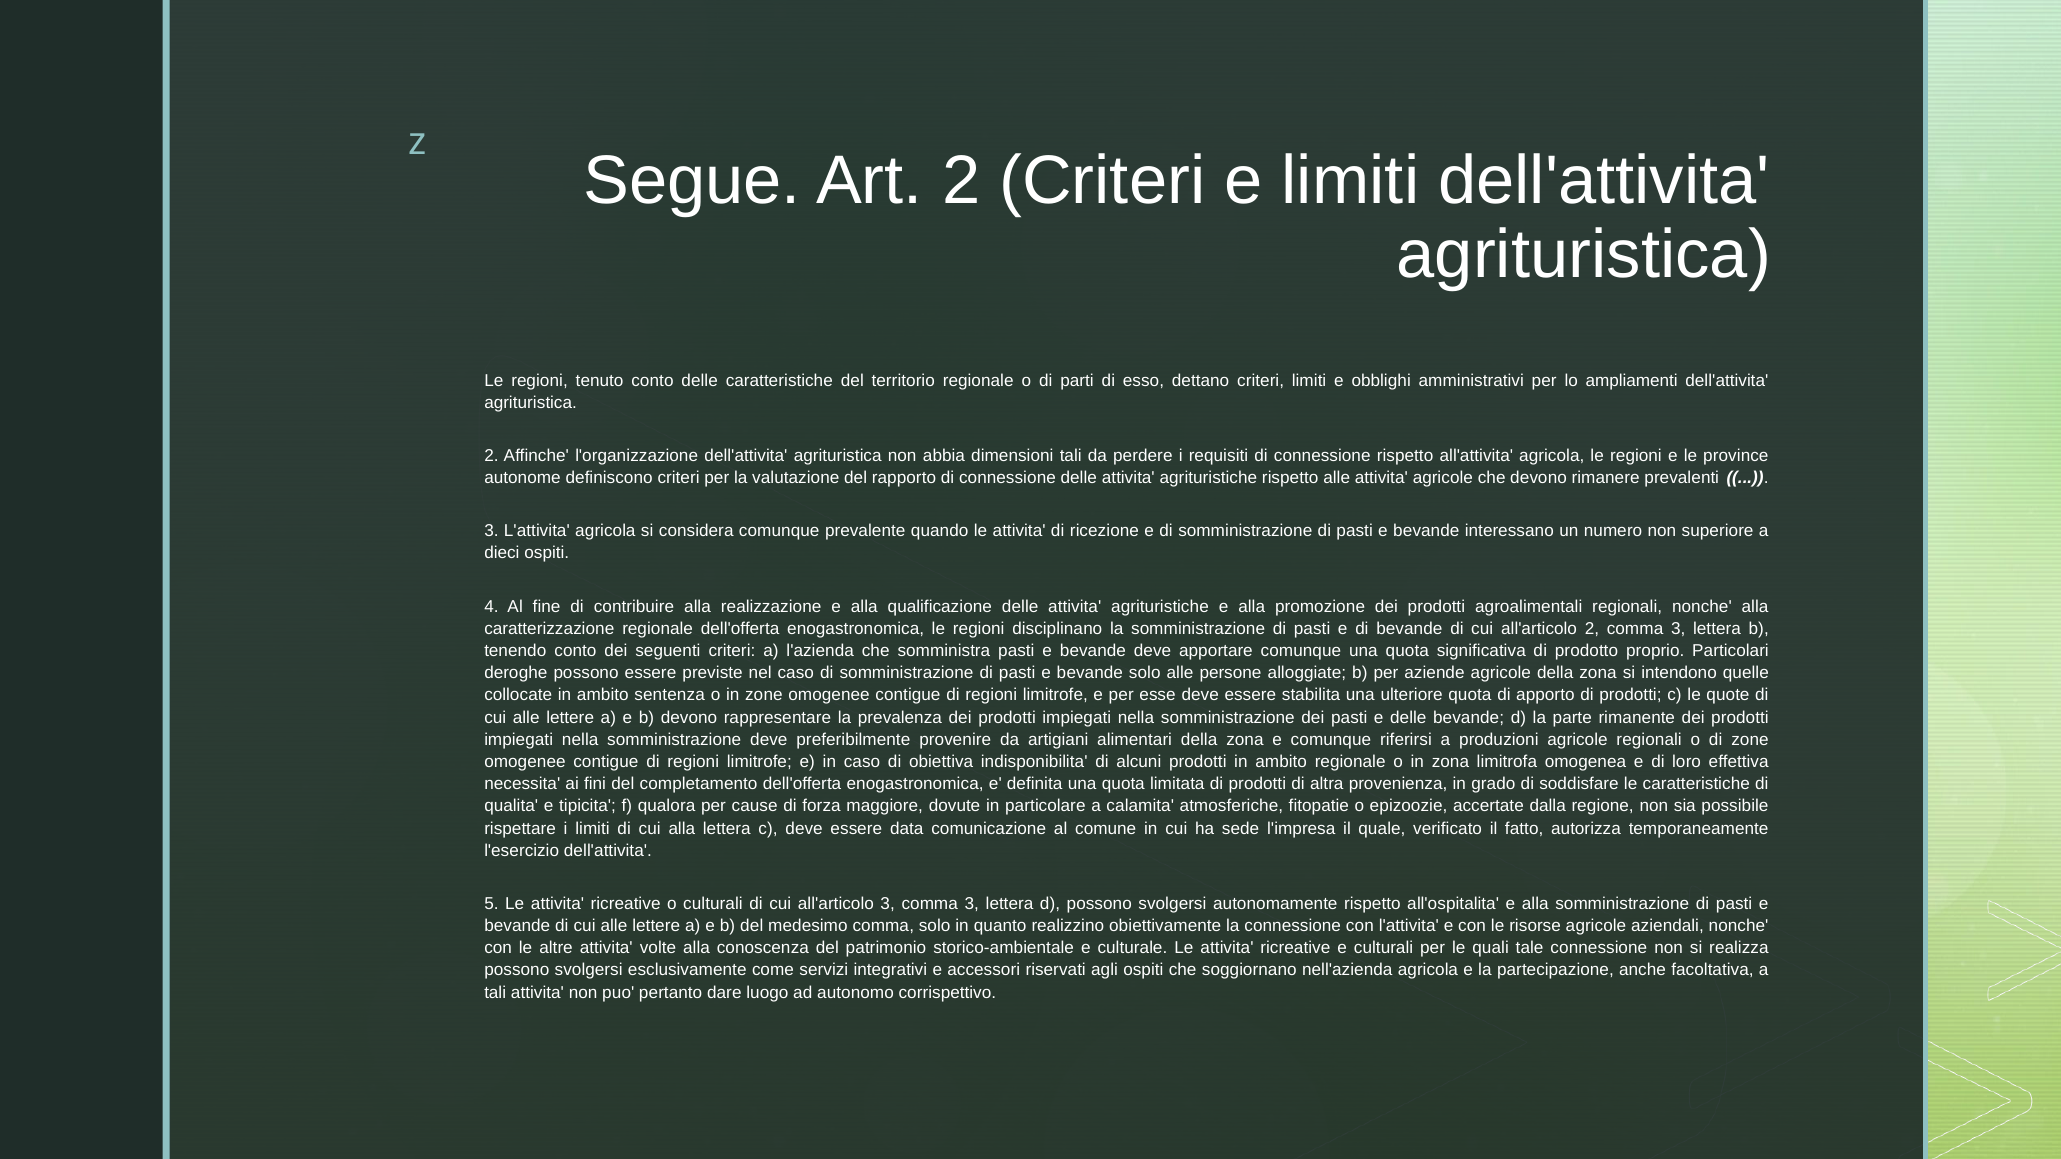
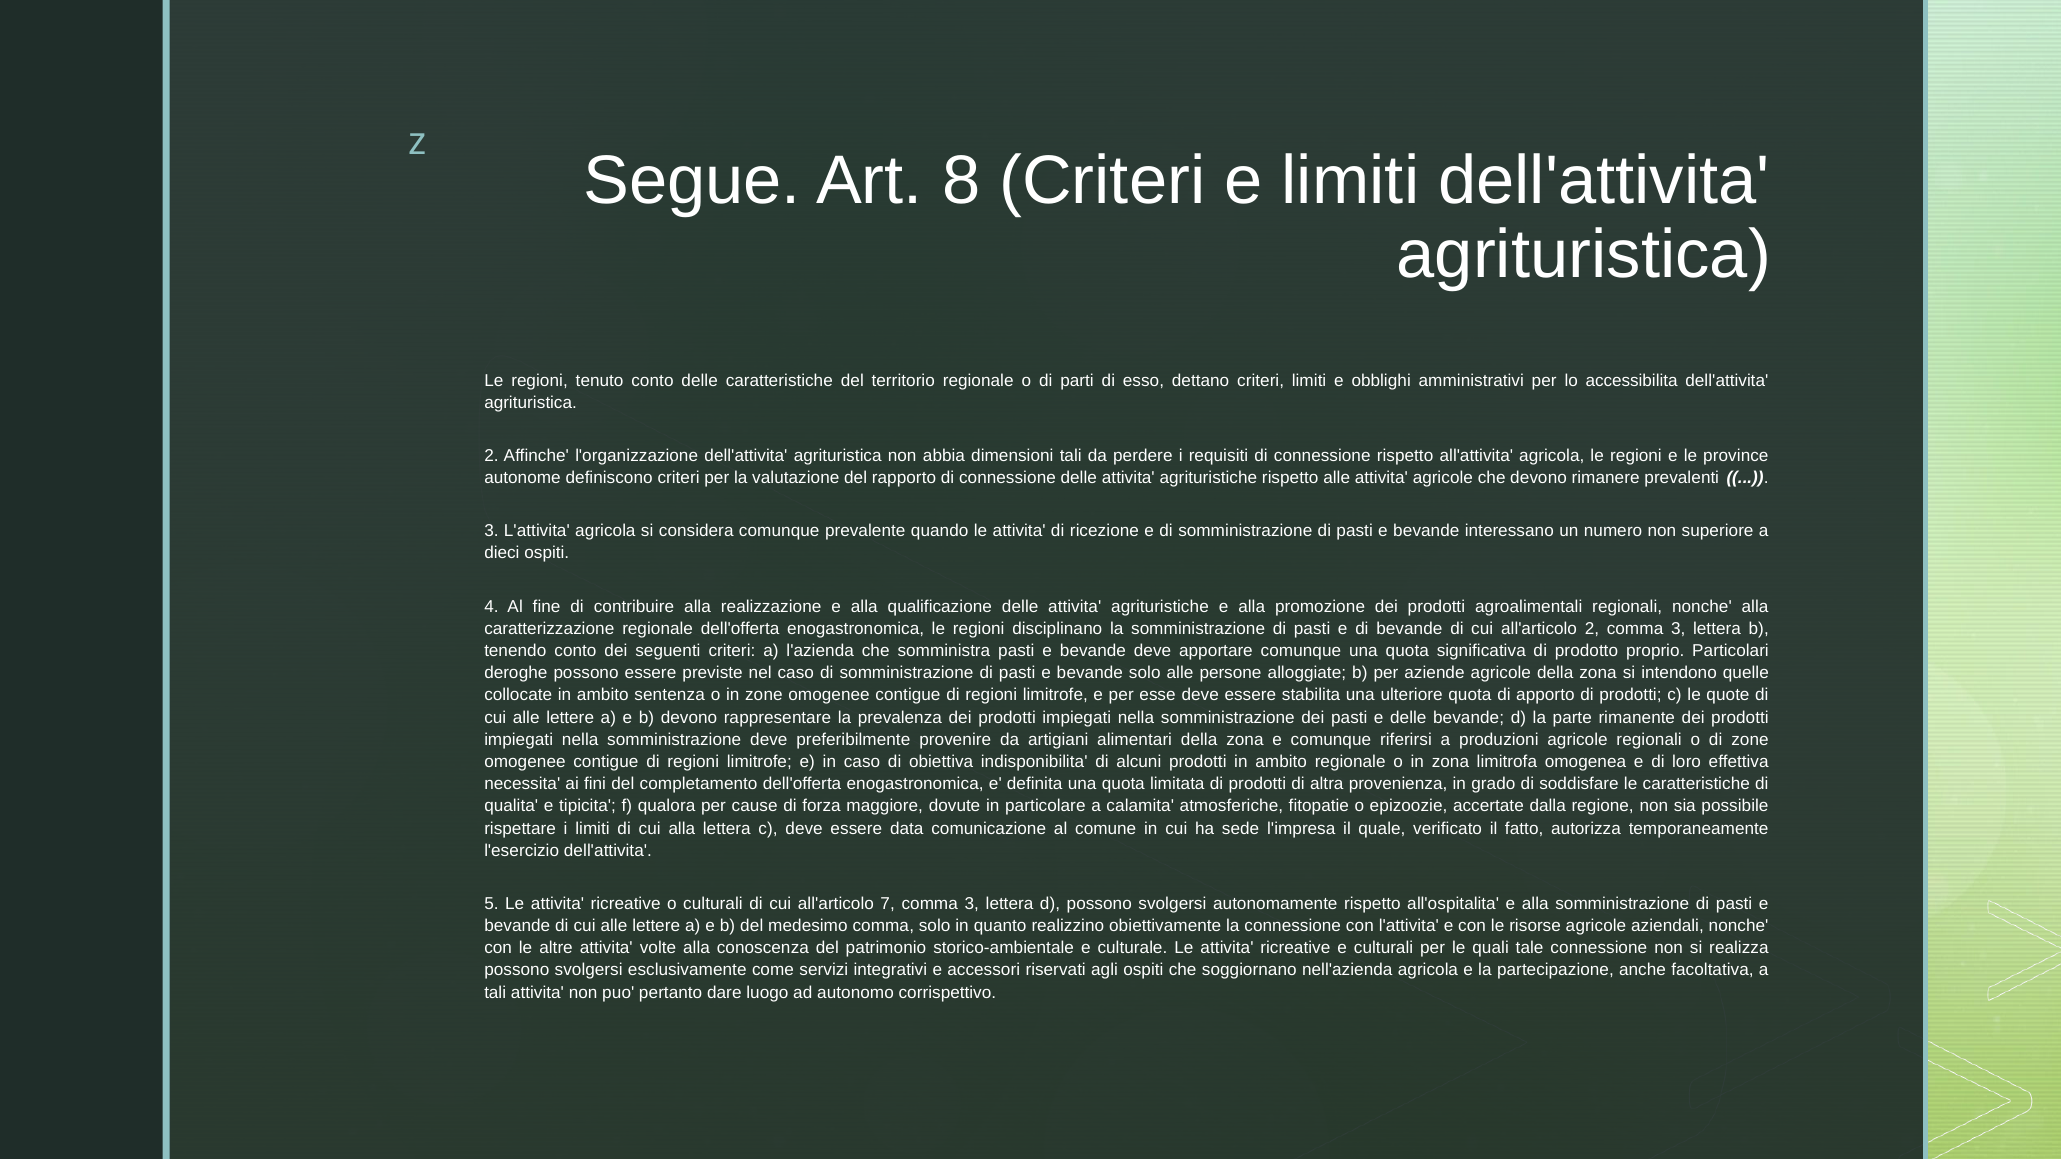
Art 2: 2 -> 8
ampliamenti: ampliamenti -> accessibilita
all'articolo 3: 3 -> 7
